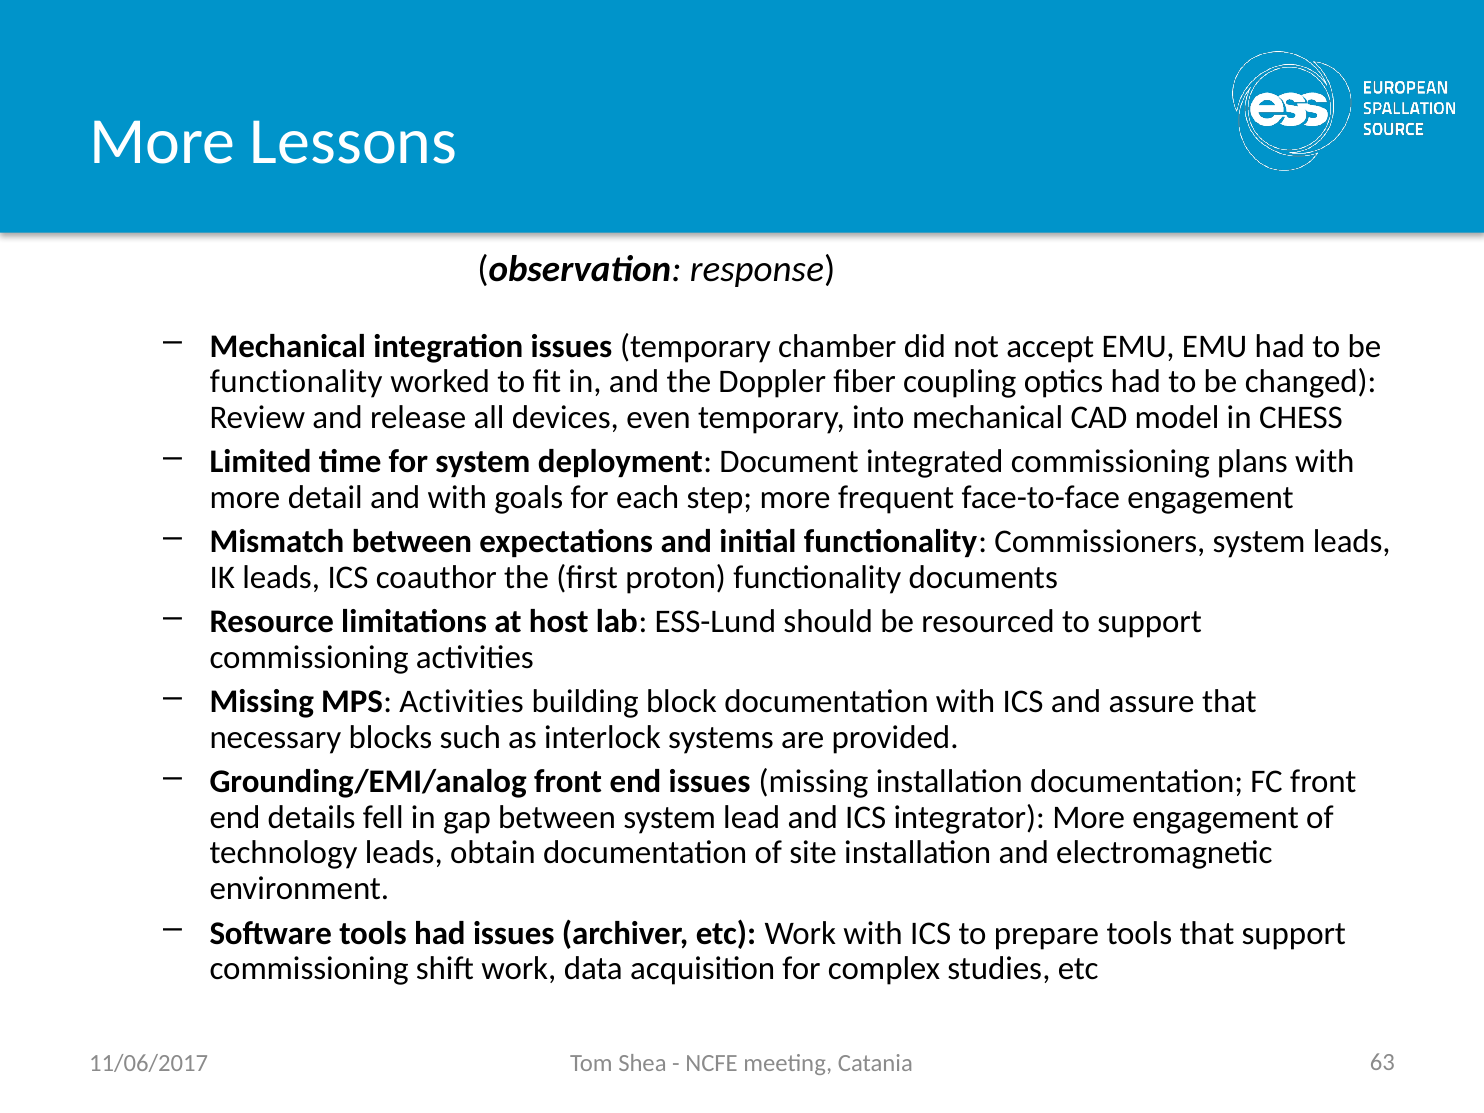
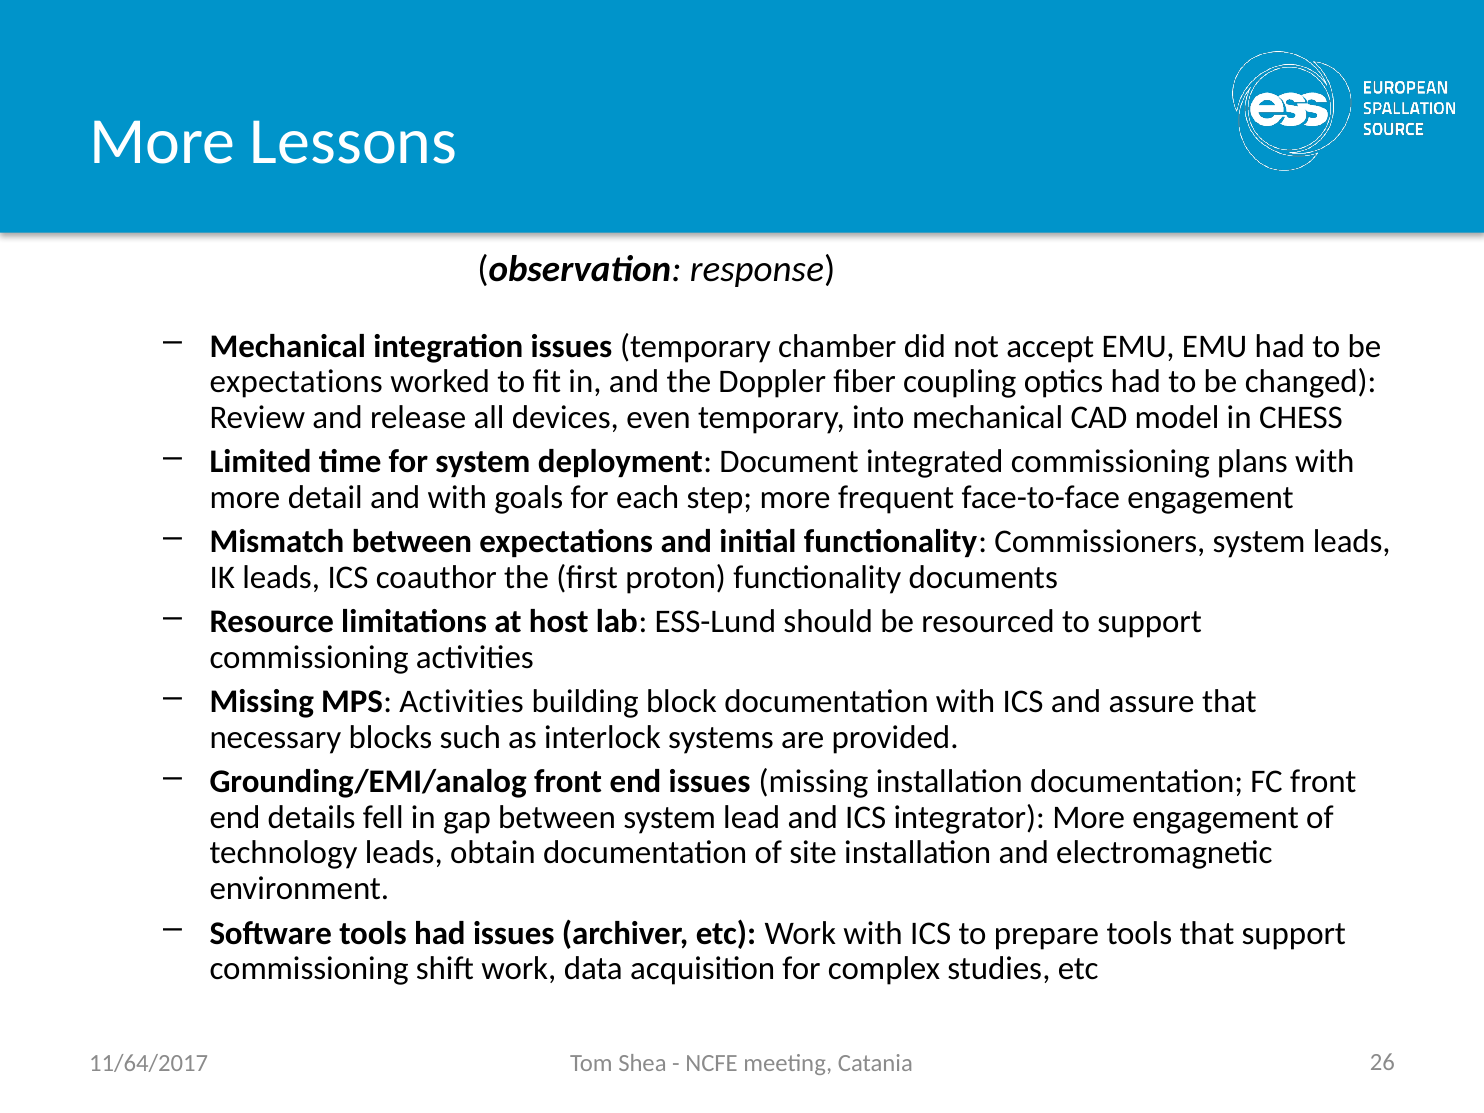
functionality at (296, 382): functionality -> expectations
11/06/2017: 11/06/2017 -> 11/64/2017
63: 63 -> 26
